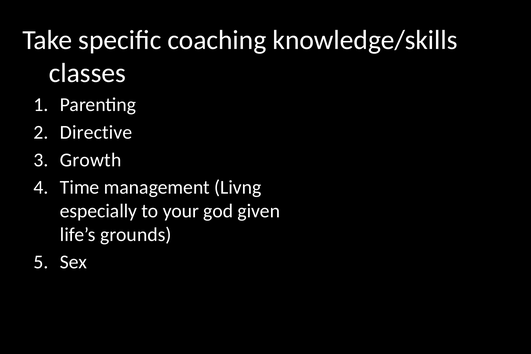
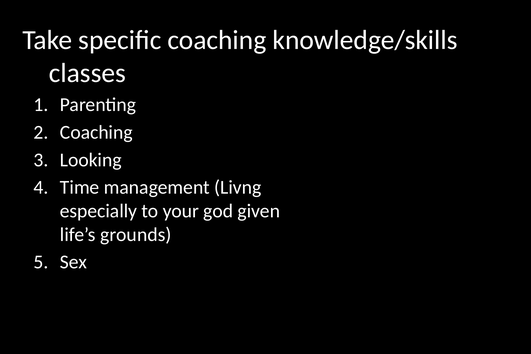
Directive at (96, 132): Directive -> Coaching
Growth: Growth -> Looking
